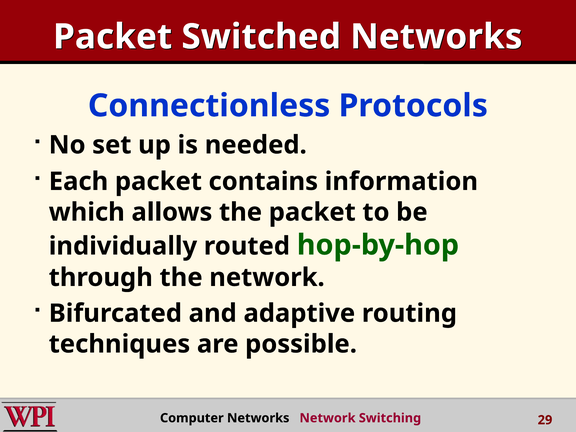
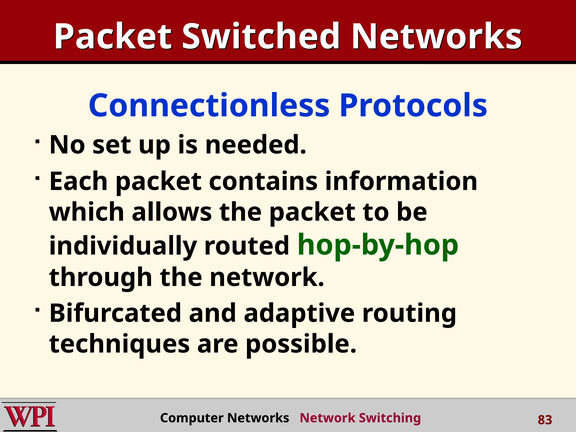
29: 29 -> 83
